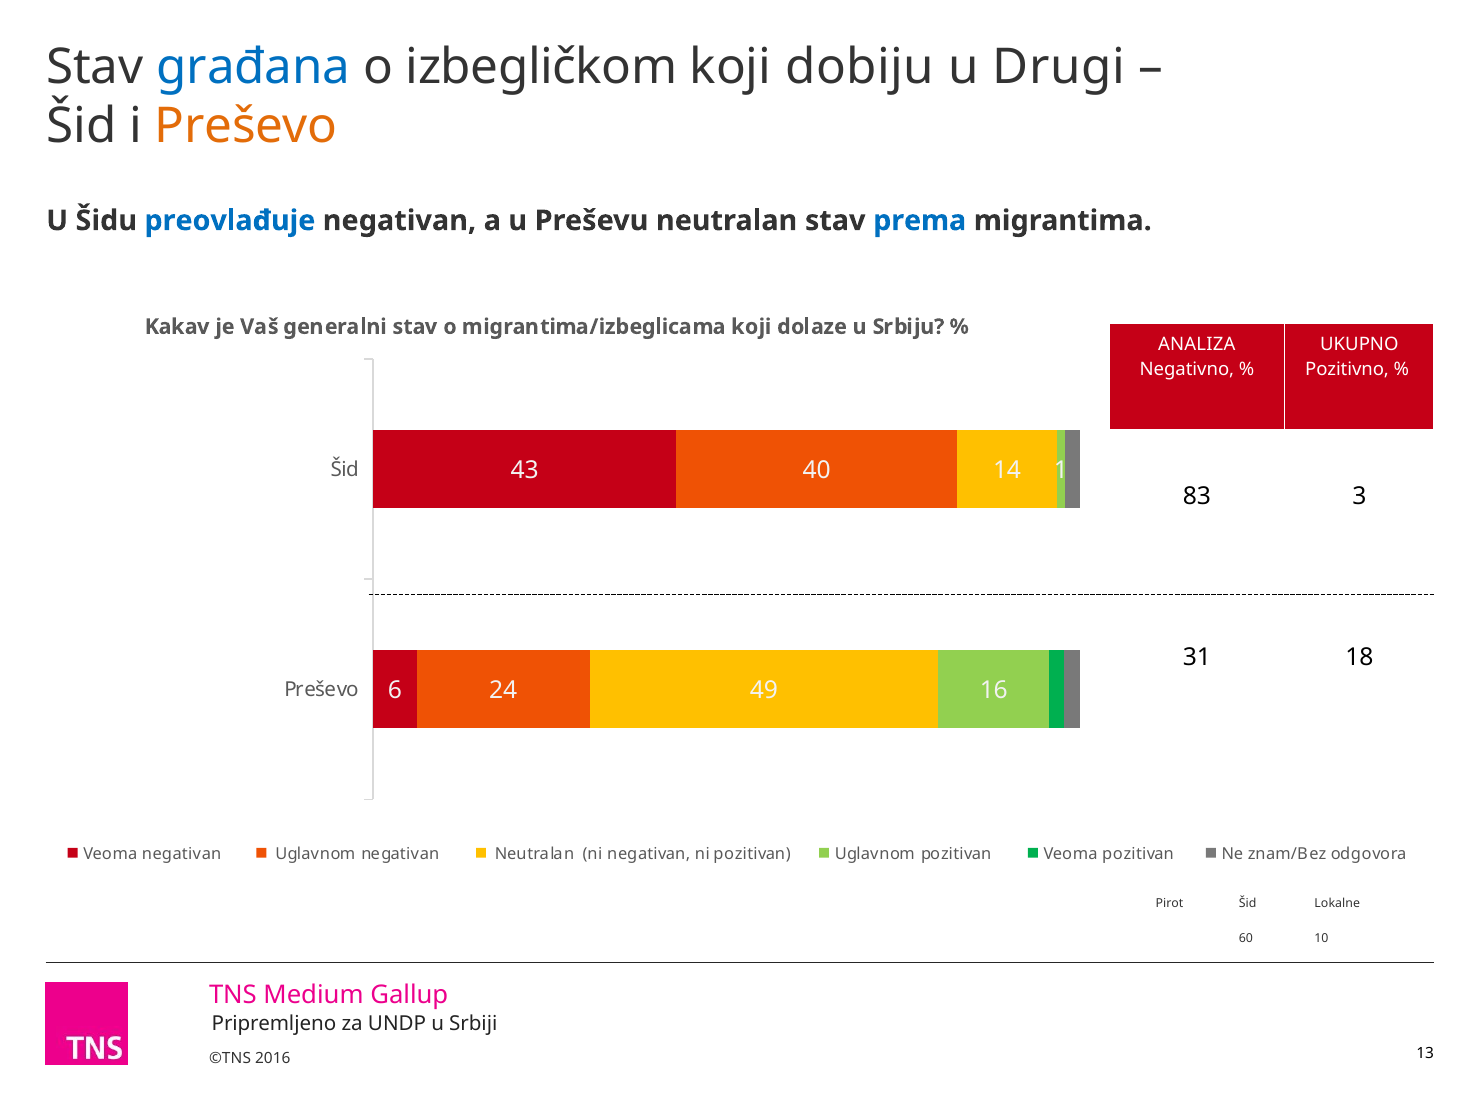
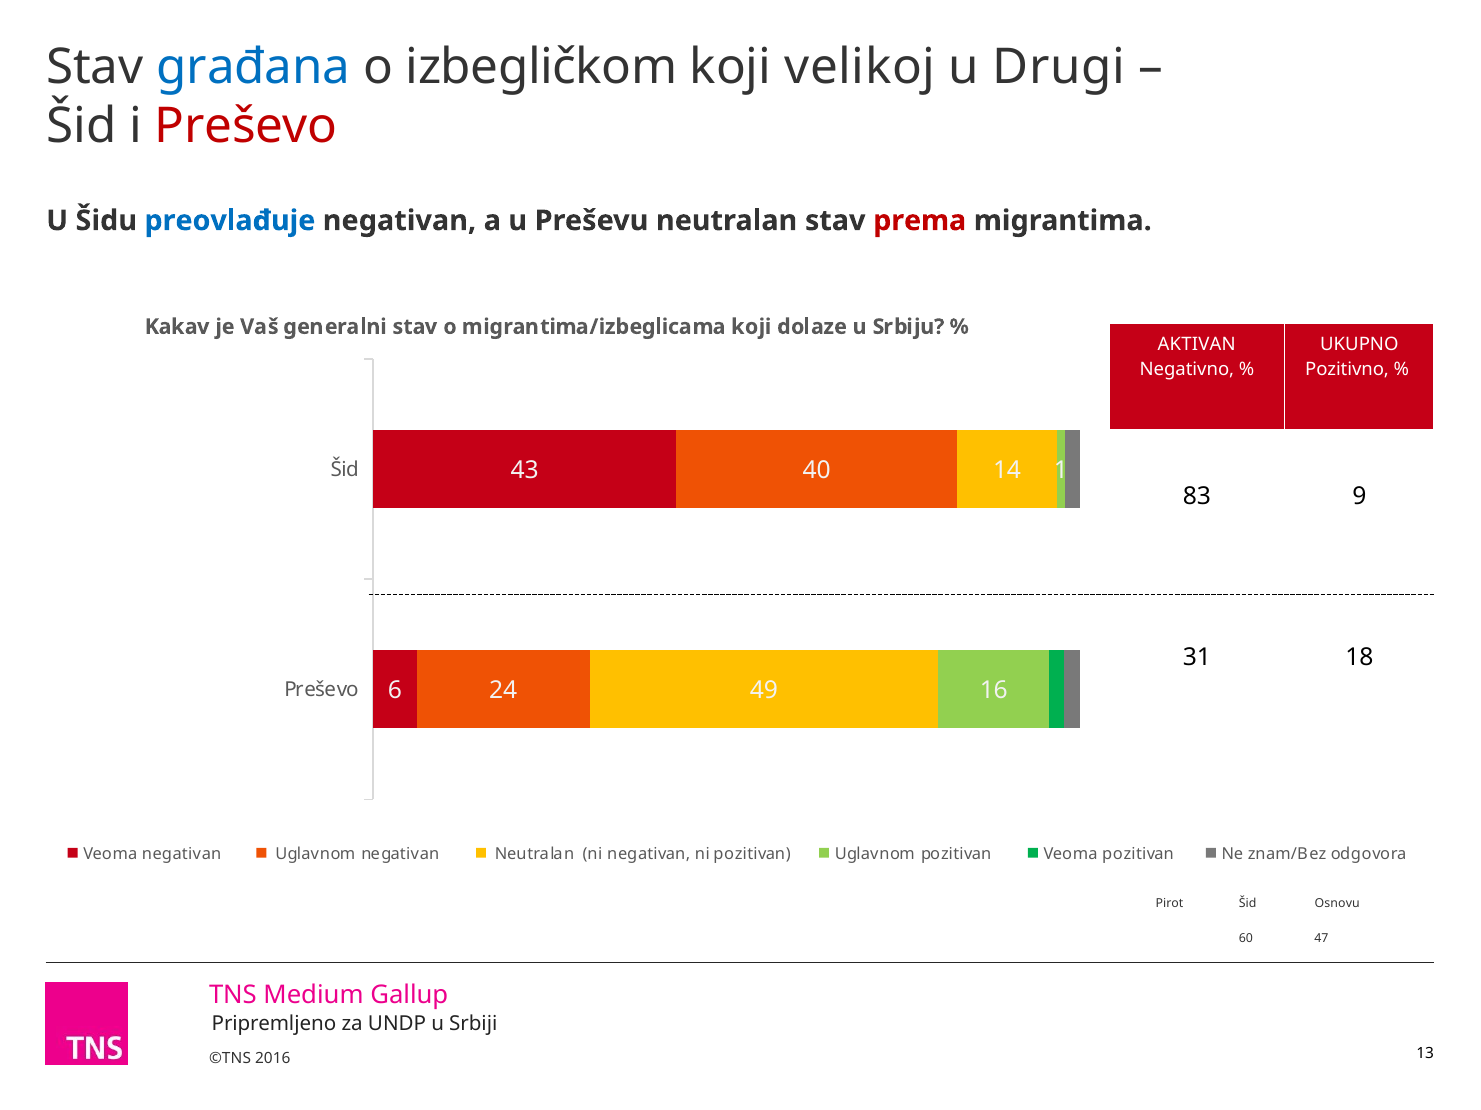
dobiju: dobiju -> velikoj
Preševo at (246, 126) colour: orange -> red
prema colour: blue -> red
ANALIZA: ANALIZA -> AKTIVAN
3: 3 -> 9
Lokalne: Lokalne -> Osnovu
10: 10 -> 47
